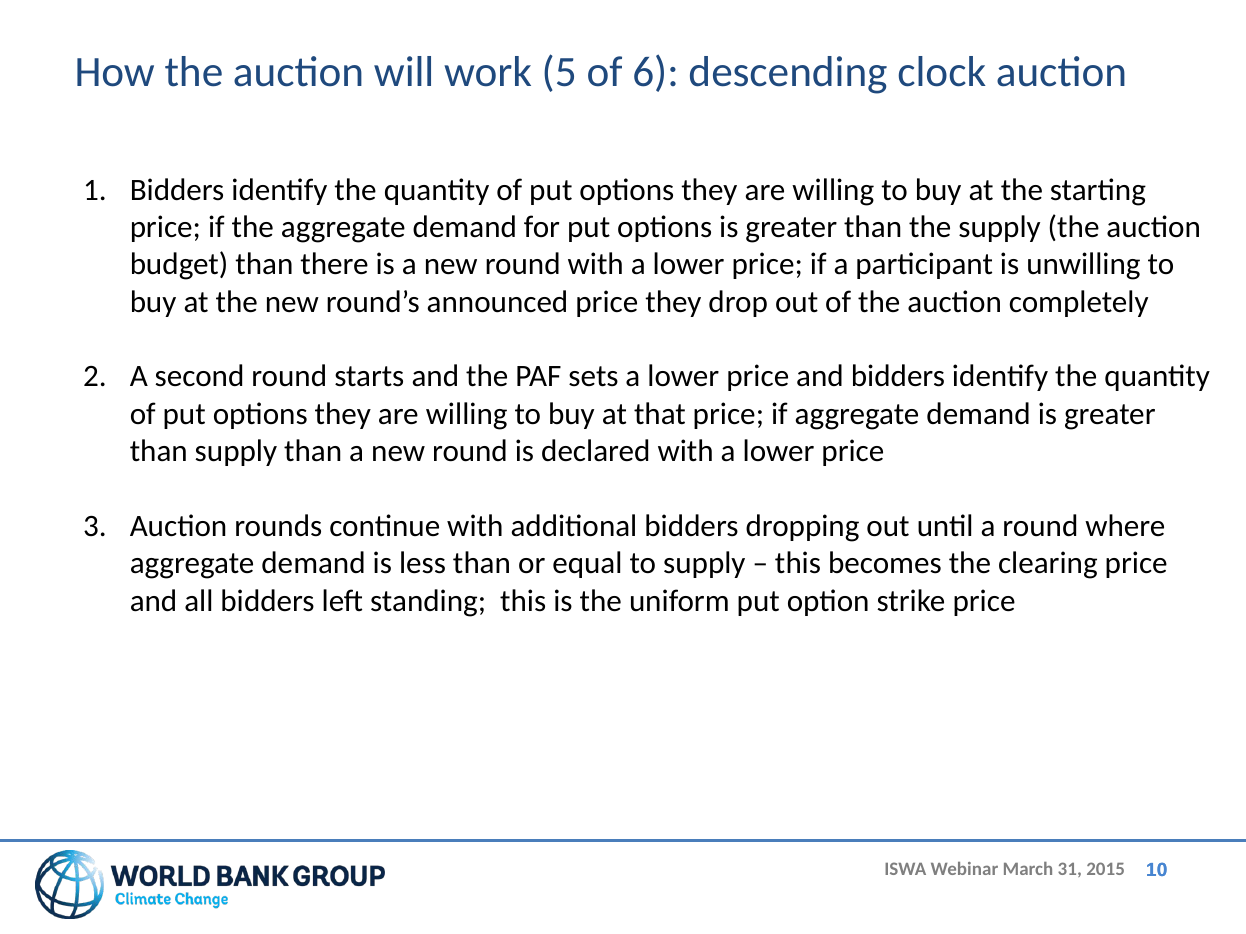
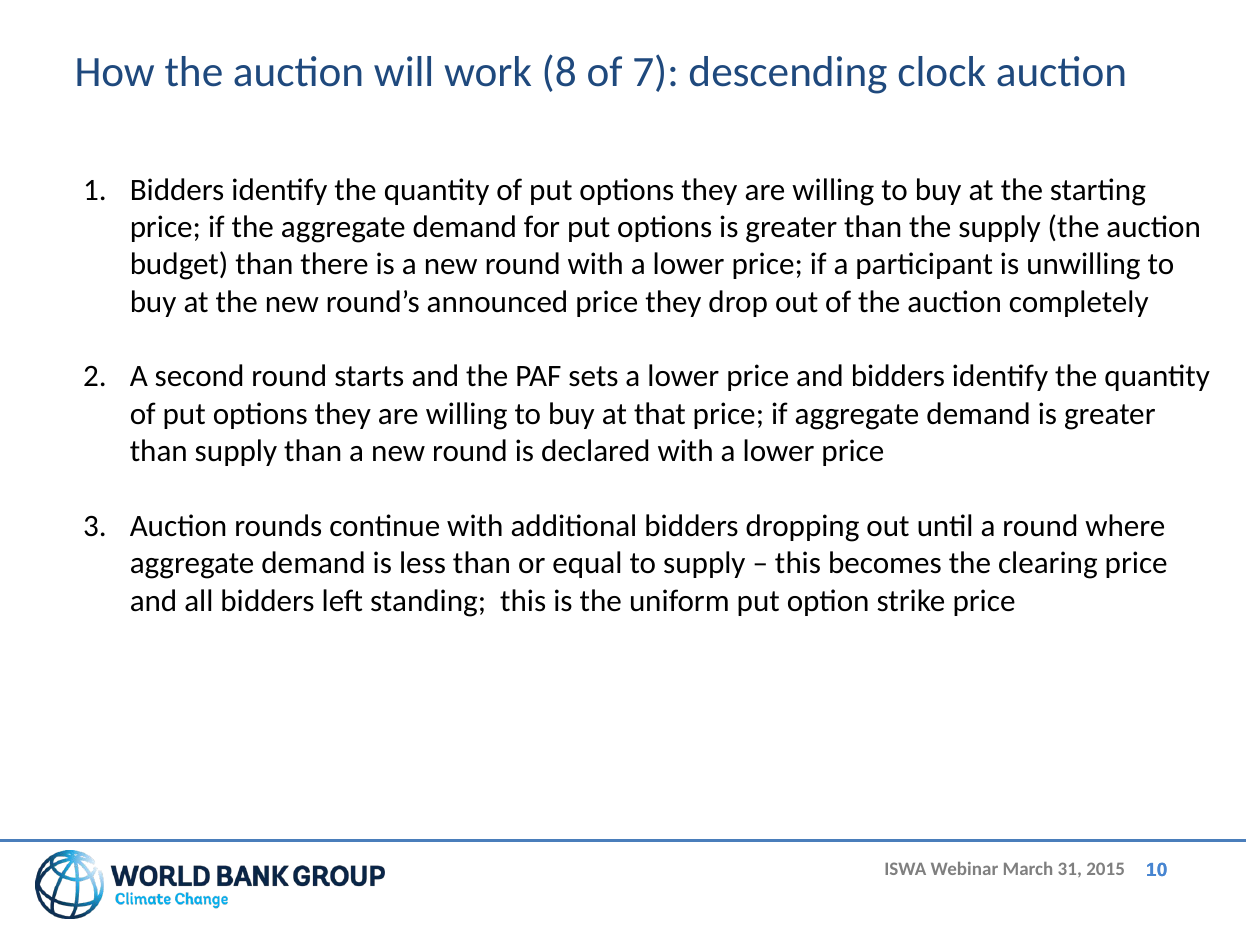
5: 5 -> 8
6: 6 -> 7
